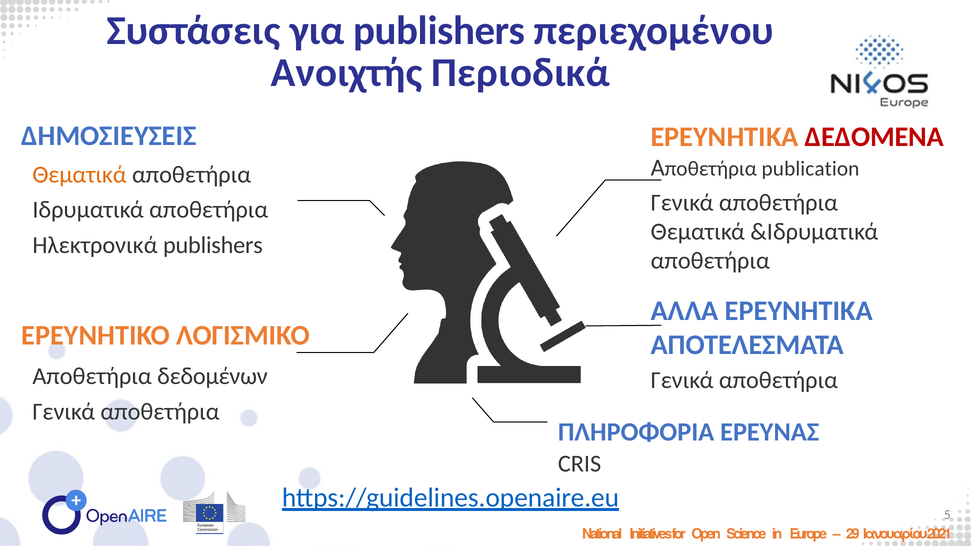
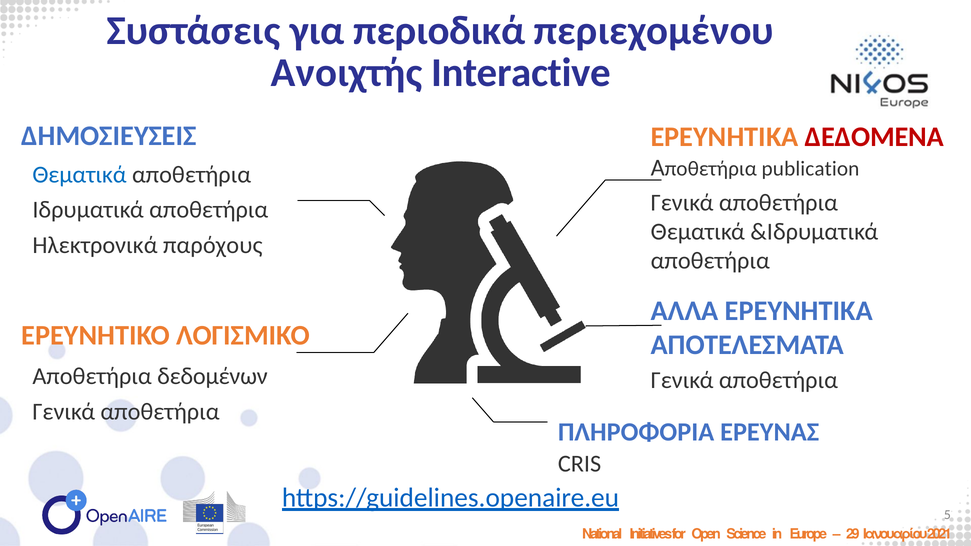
για publishers: publishers -> περιοδικά
Περιοδικά: Περιοδικά -> Interactive
Θεματικά at (79, 175) colour: orange -> blue
Ηλεκτρονικά publishers: publishers -> παρόχους
